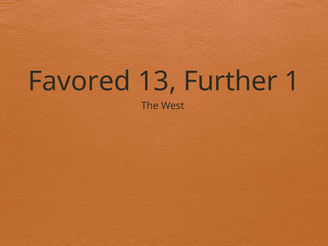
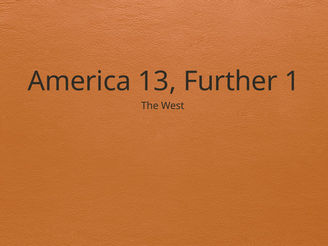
Favored: Favored -> America
